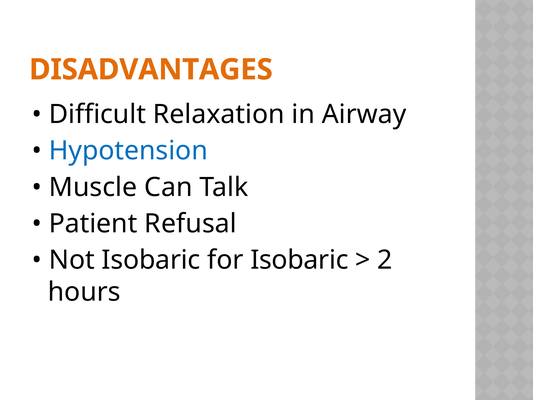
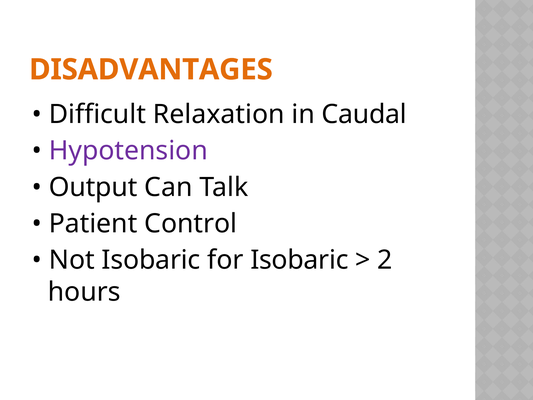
Airway: Airway -> Caudal
Hypotension colour: blue -> purple
Muscle: Muscle -> Output
Refusal: Refusal -> Control
